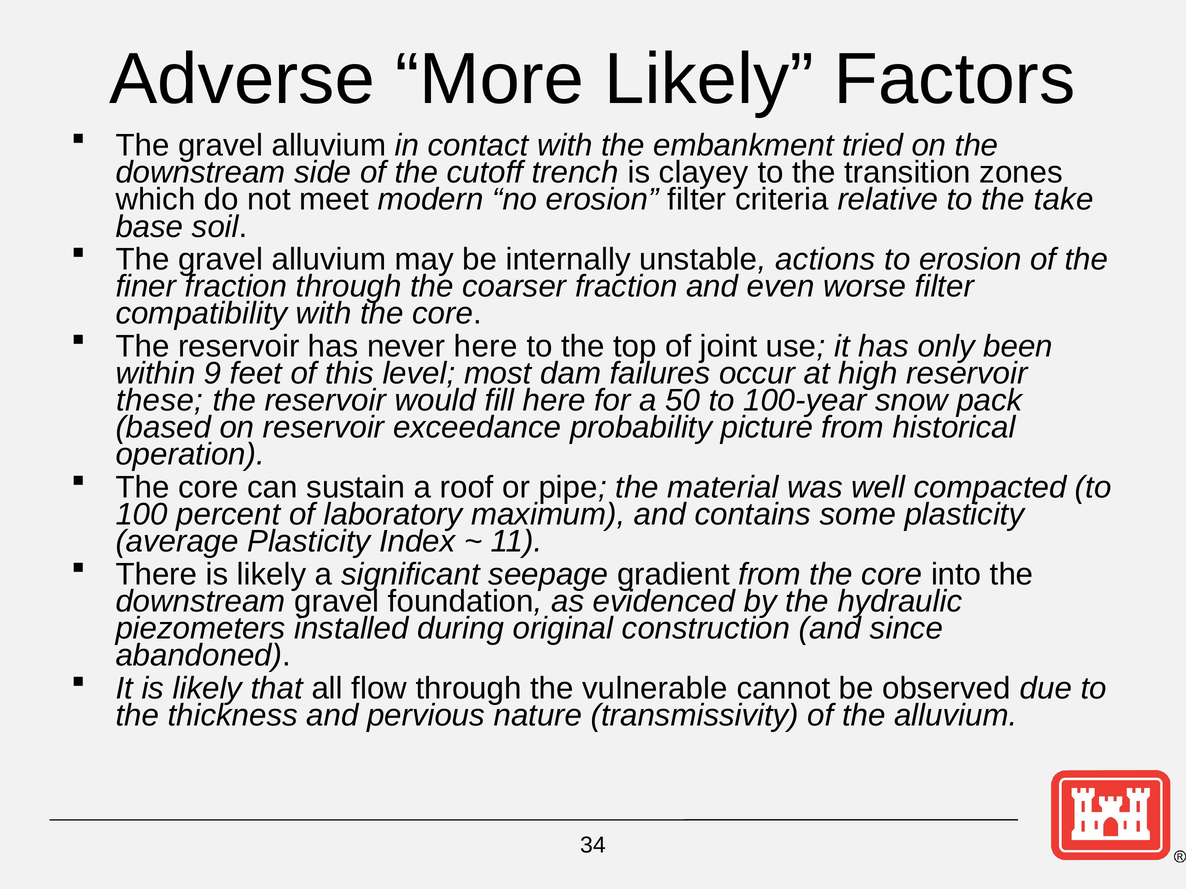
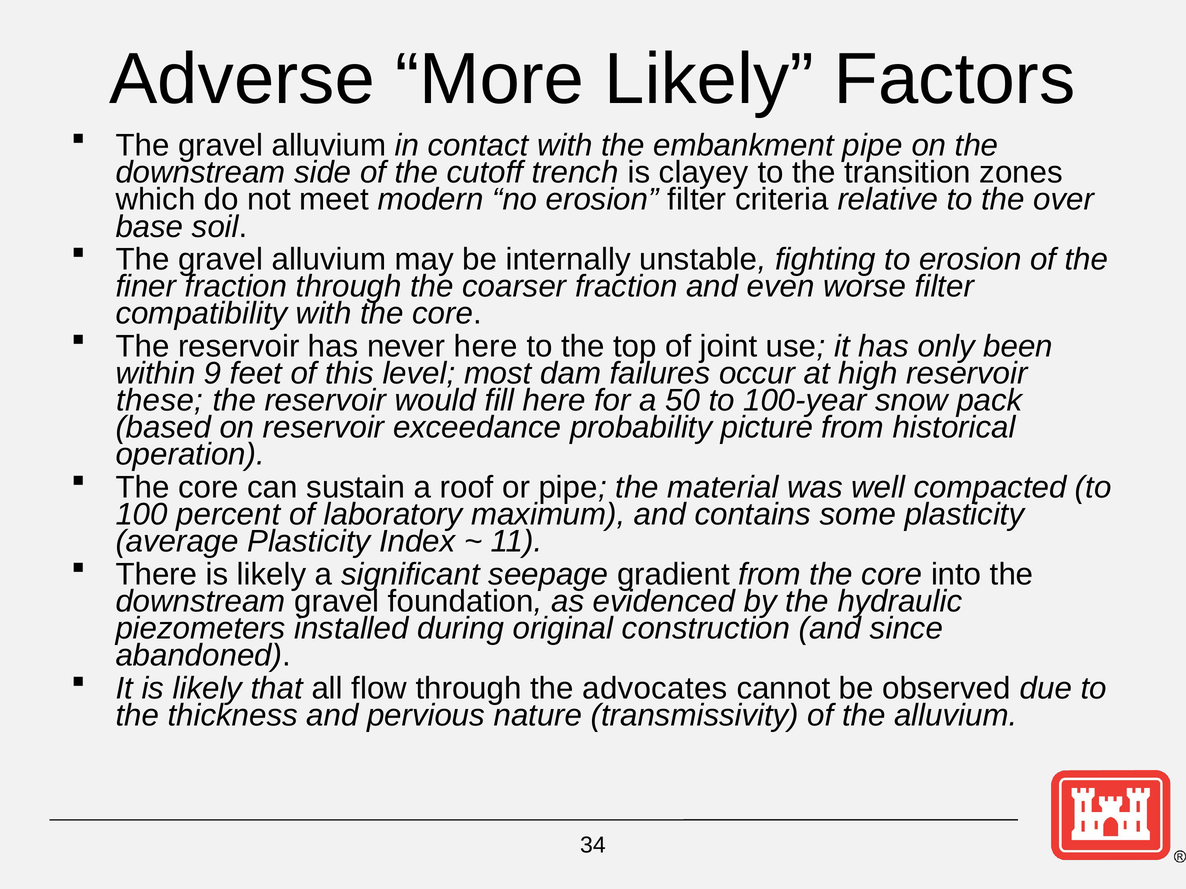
embankment tried: tried -> pipe
take: take -> over
actions: actions -> fighting
vulnerable: vulnerable -> advocates
